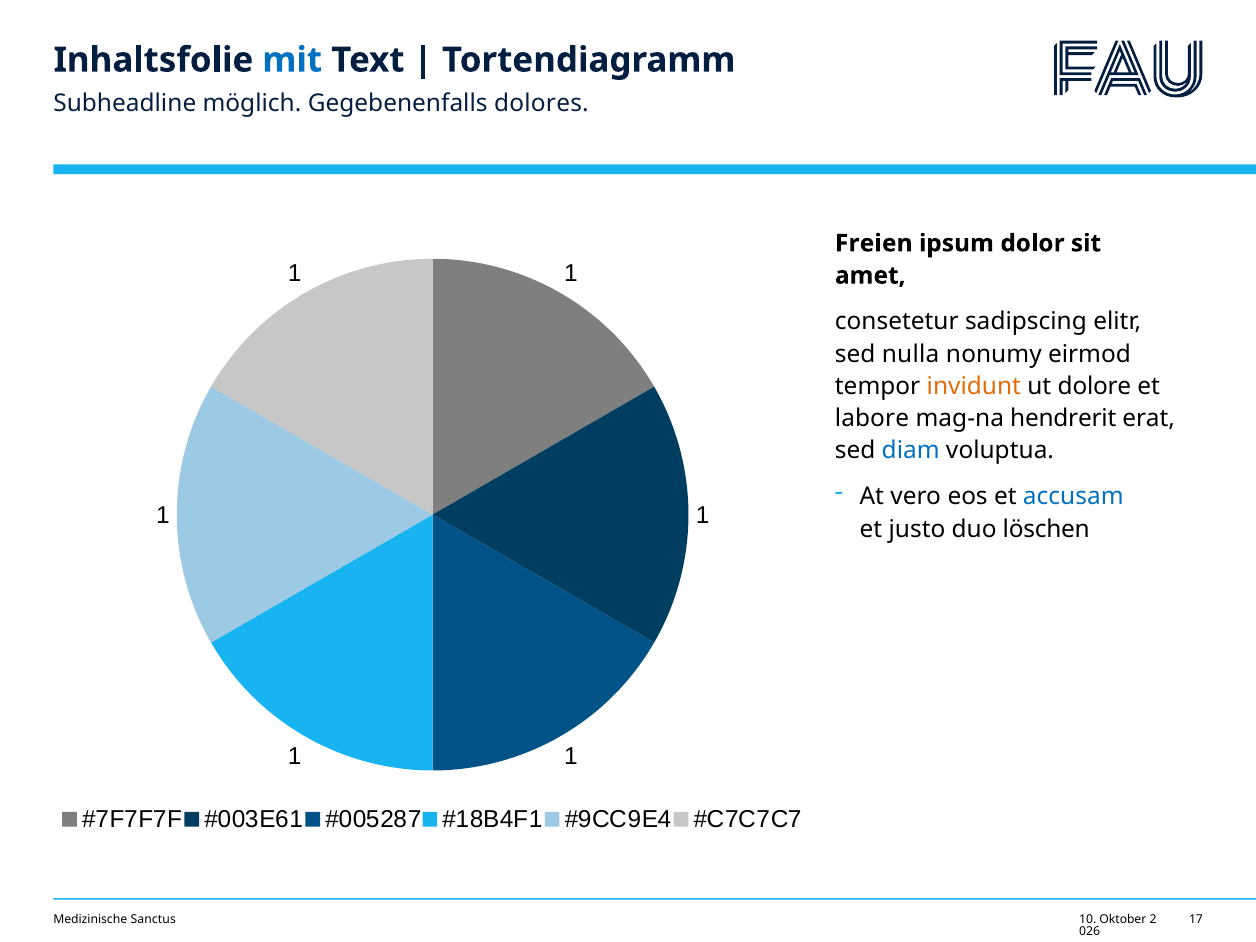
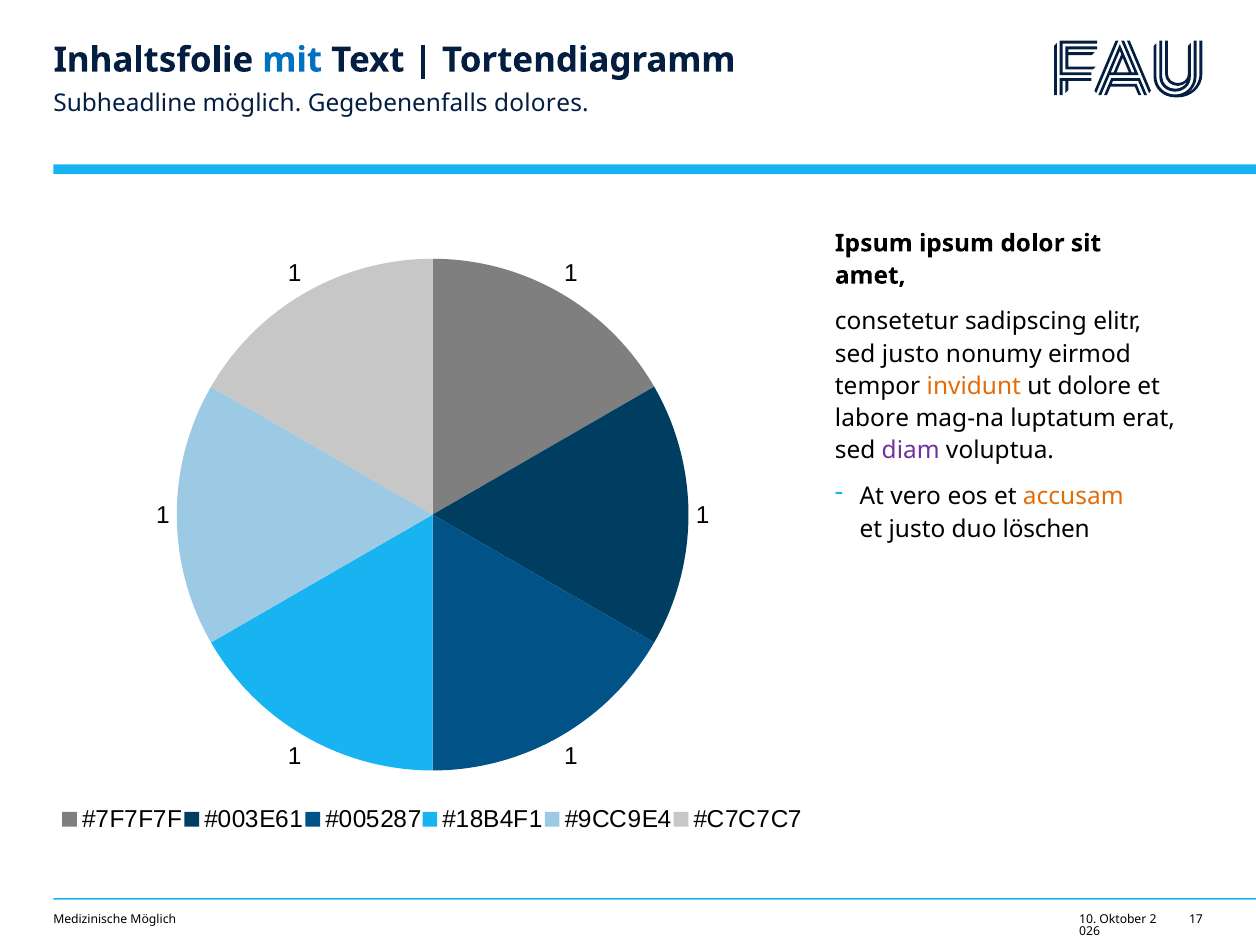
Freien at (874, 243): Freien -> Ipsum
sed nulla: nulla -> justo
hendrerit: hendrerit -> luptatum
diam colour: blue -> purple
accusam colour: blue -> orange
Medizinische Sanctus: Sanctus -> Möglich
